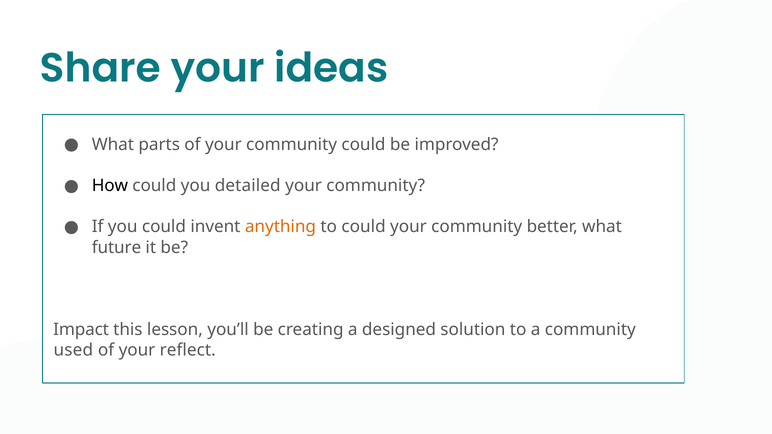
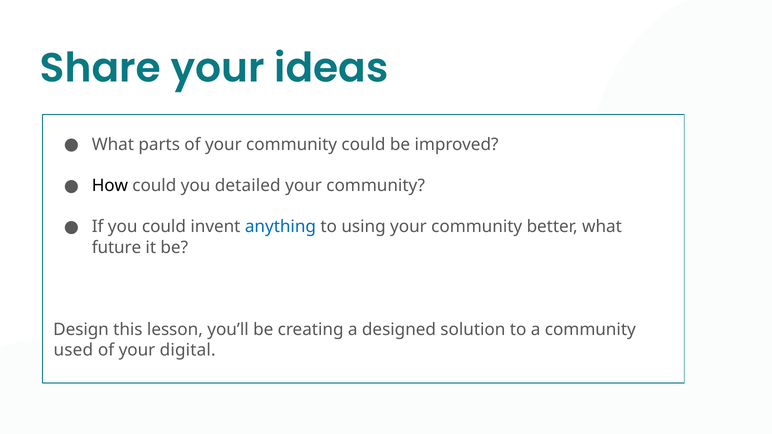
anything colour: orange -> blue
to could: could -> using
Impact: Impact -> Design
reflect: reflect -> digital
